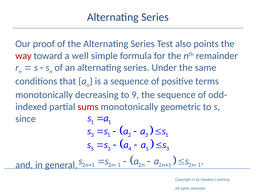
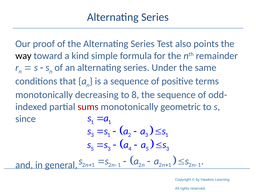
way colour: red -> black
well: well -> kind
9: 9 -> 8
